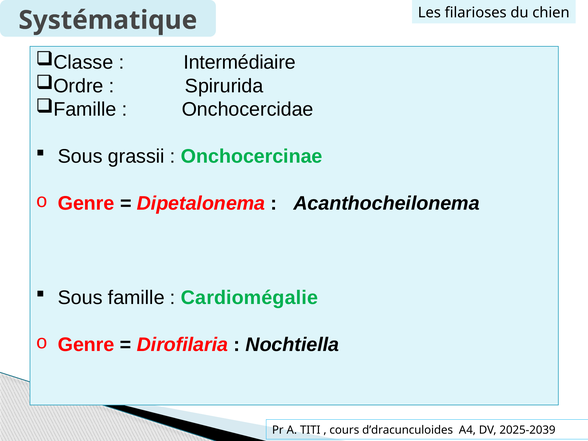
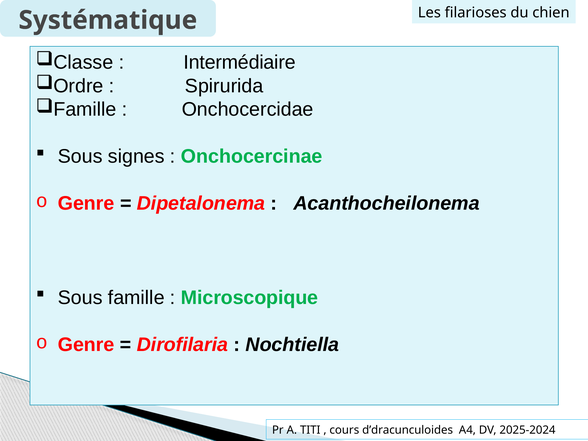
grassii: grassii -> signes
Cardiomégalie: Cardiomégalie -> Microscopique
2025-2039: 2025-2039 -> 2025-2024
